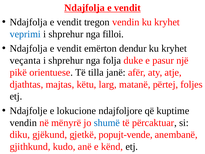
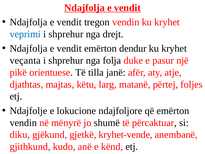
filloi: filloi -> drejt
që kuptime: kuptime -> emërton
shumë colour: blue -> black
popujt-vende: popujt-vende -> kryhet-vende
